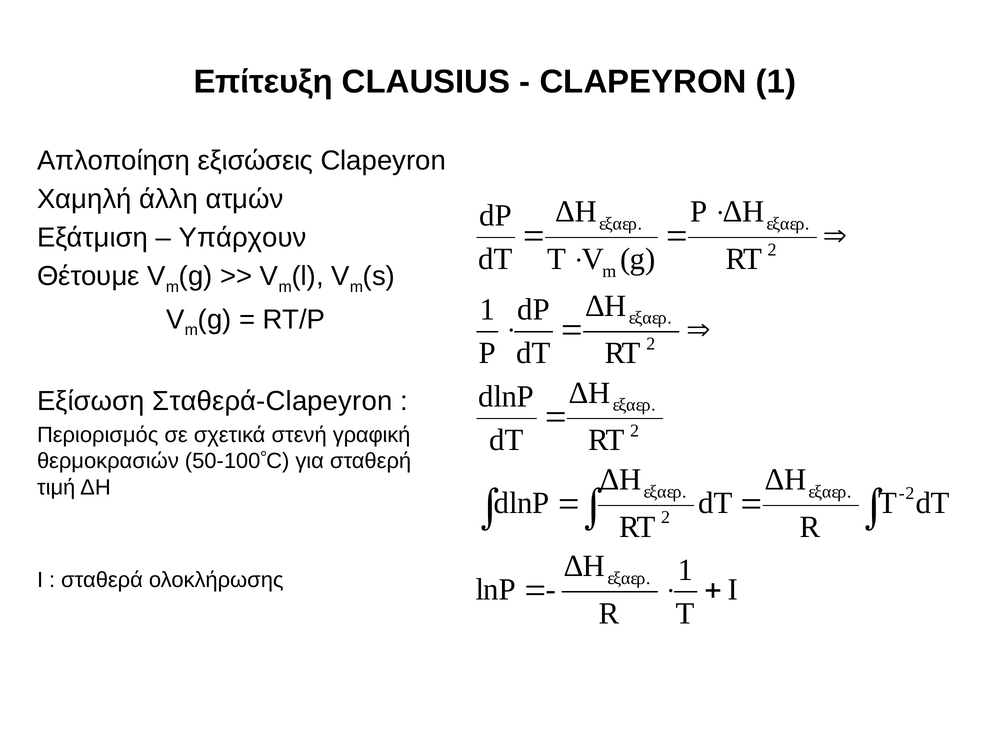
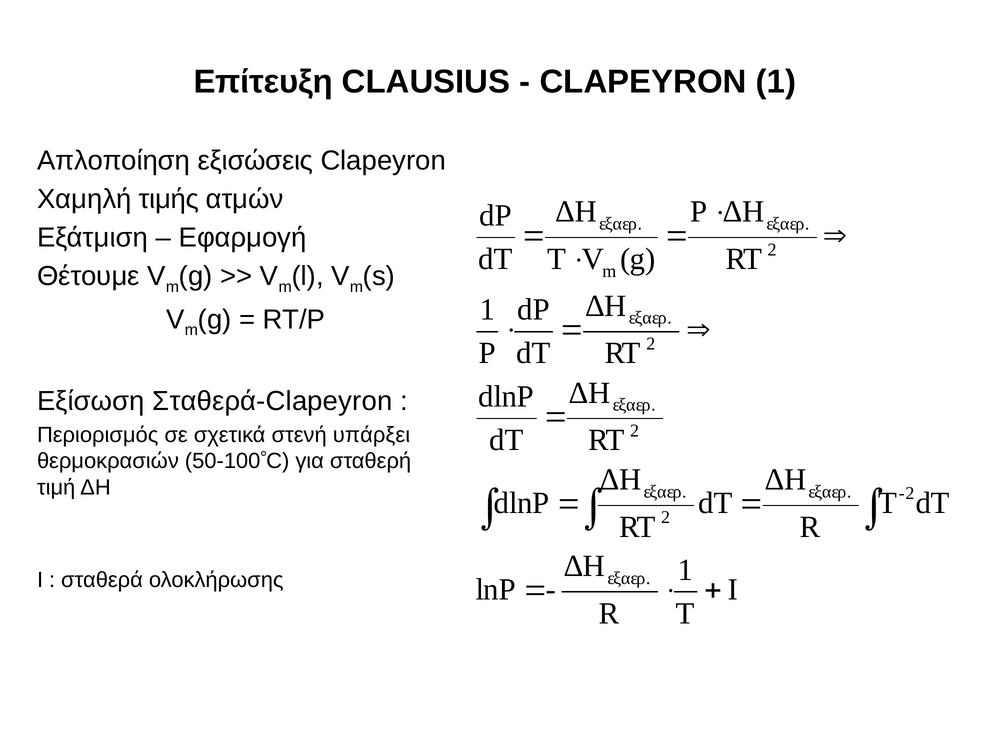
άλλη: άλλη -> τιμής
Υπάρχουν: Υπάρχουν -> Εφαρμογή
γραφική: γραφική -> υπάρξει
